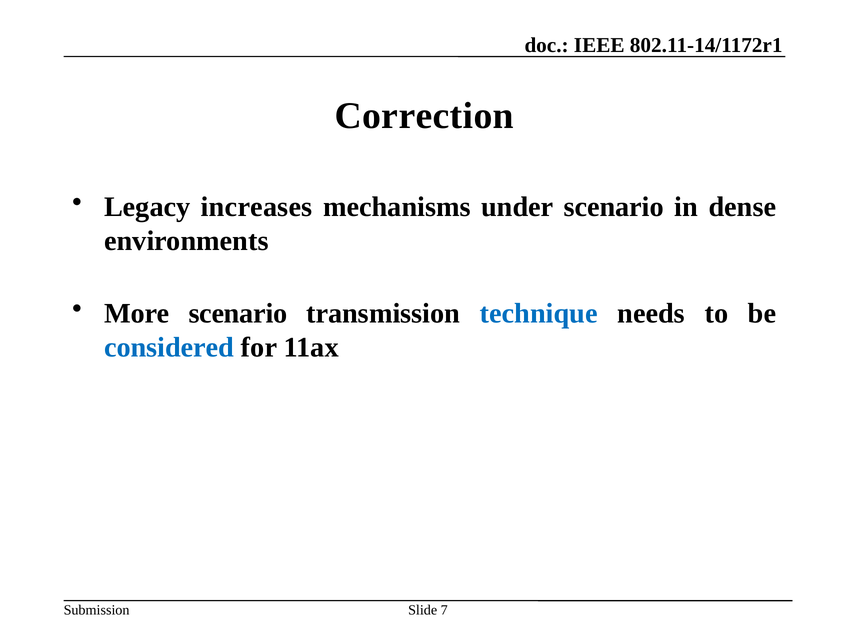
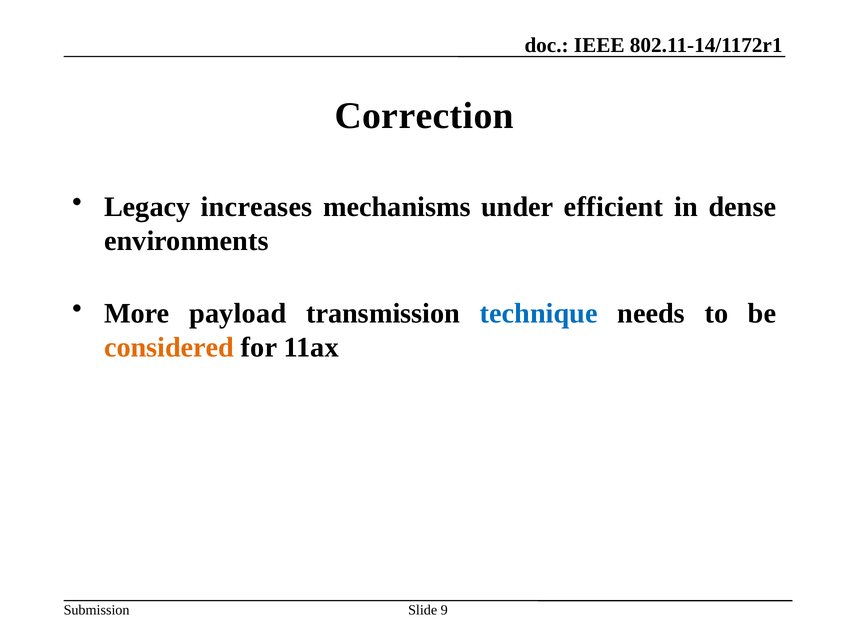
under scenario: scenario -> efficient
More scenario: scenario -> payload
considered colour: blue -> orange
7: 7 -> 9
